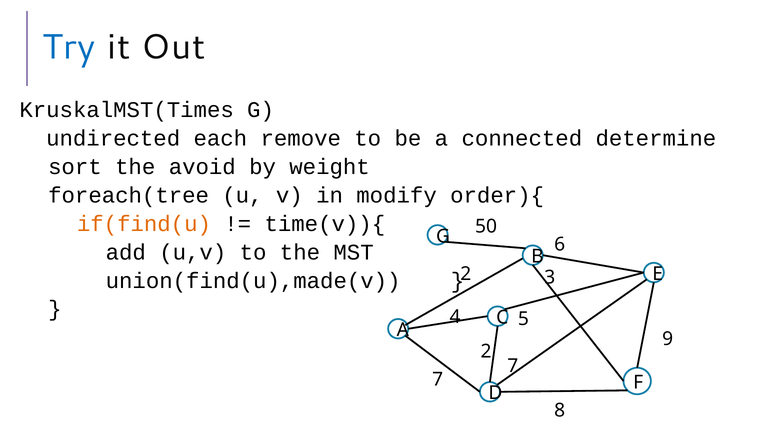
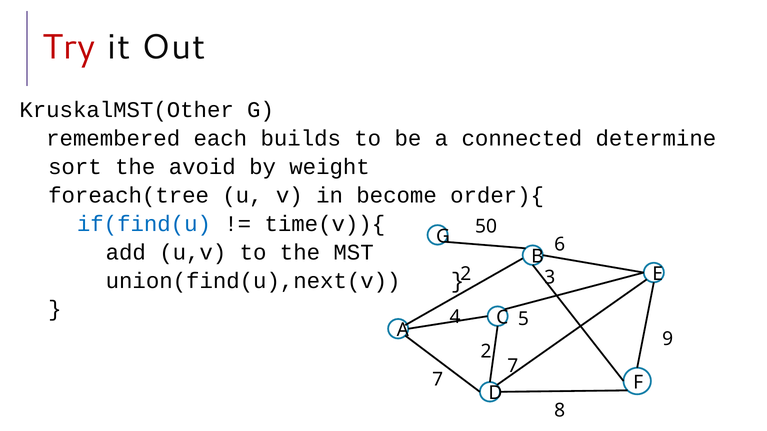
Try colour: blue -> red
KruskalMST(Times: KruskalMST(Times -> KruskalMST(Other
undirected: undirected -> remembered
remove: remove -> builds
modify: modify -> become
if(find(u colour: orange -> blue
union(find(u),made(v: union(find(u),made(v -> union(find(u),next(v
